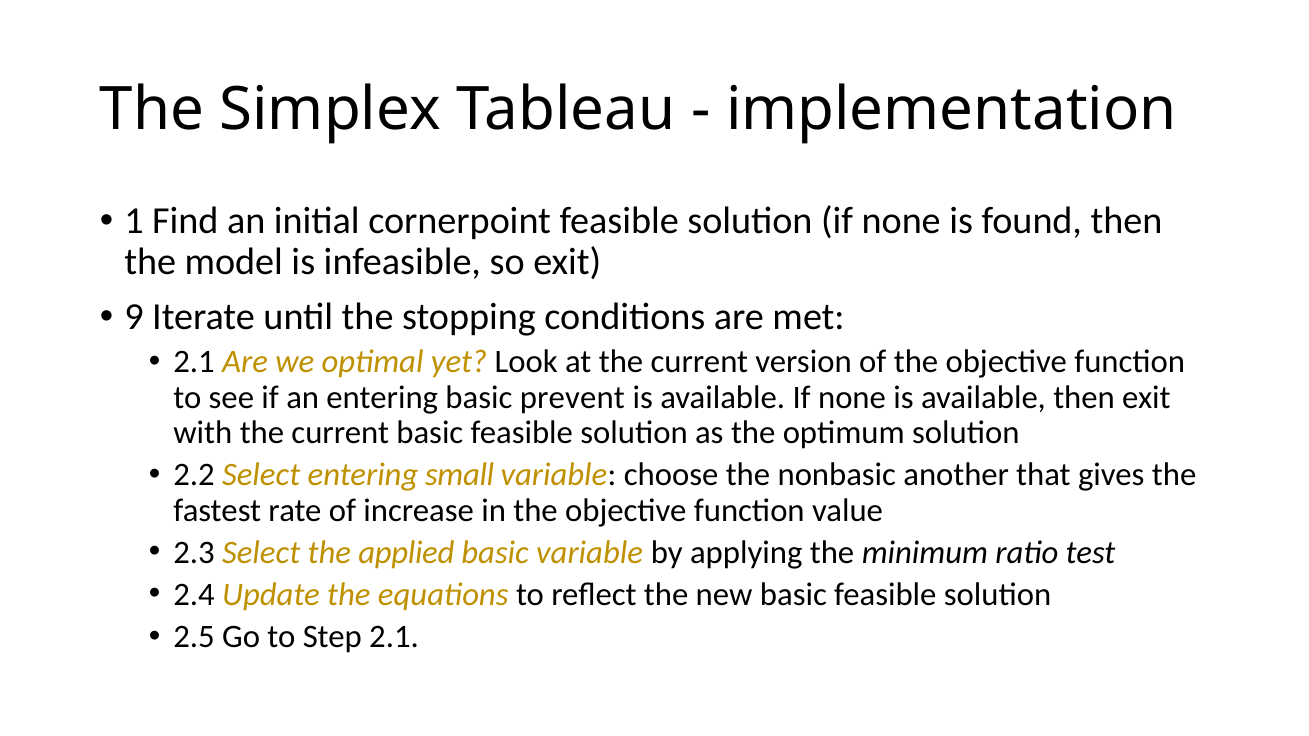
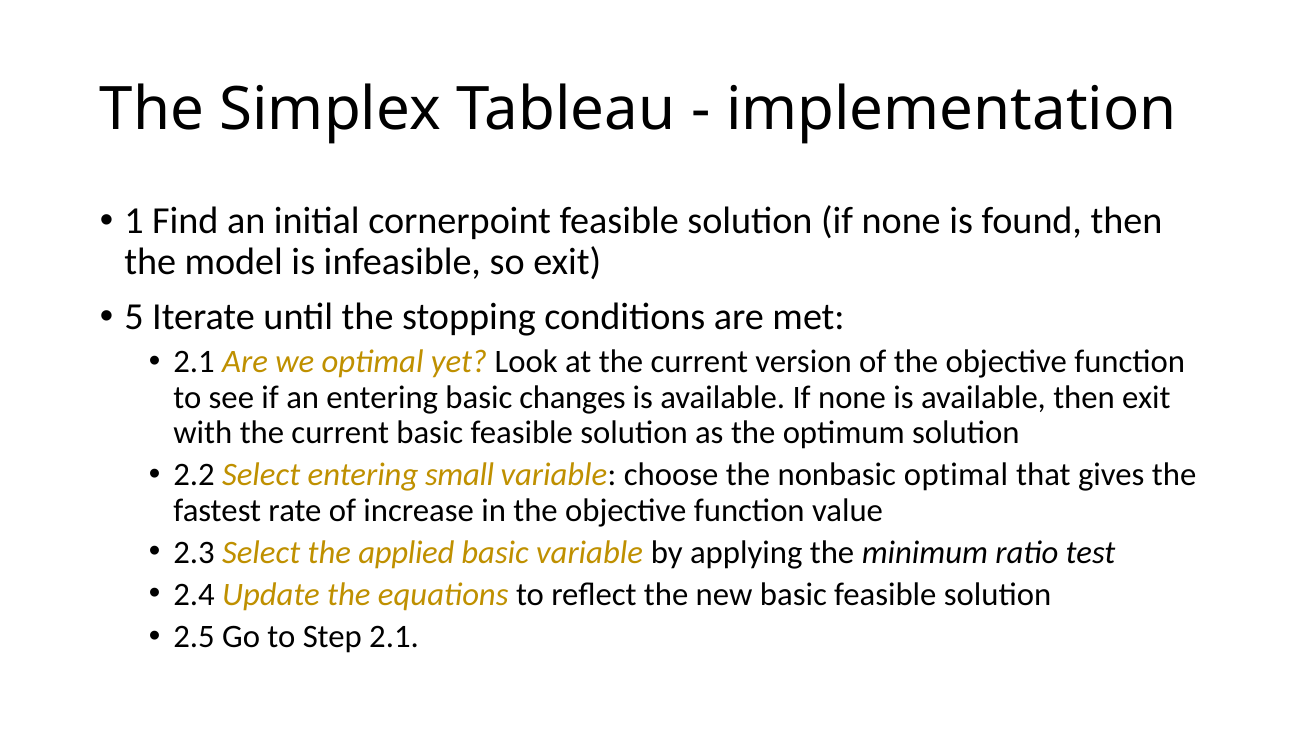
9: 9 -> 5
prevent: prevent -> changes
nonbasic another: another -> optimal
